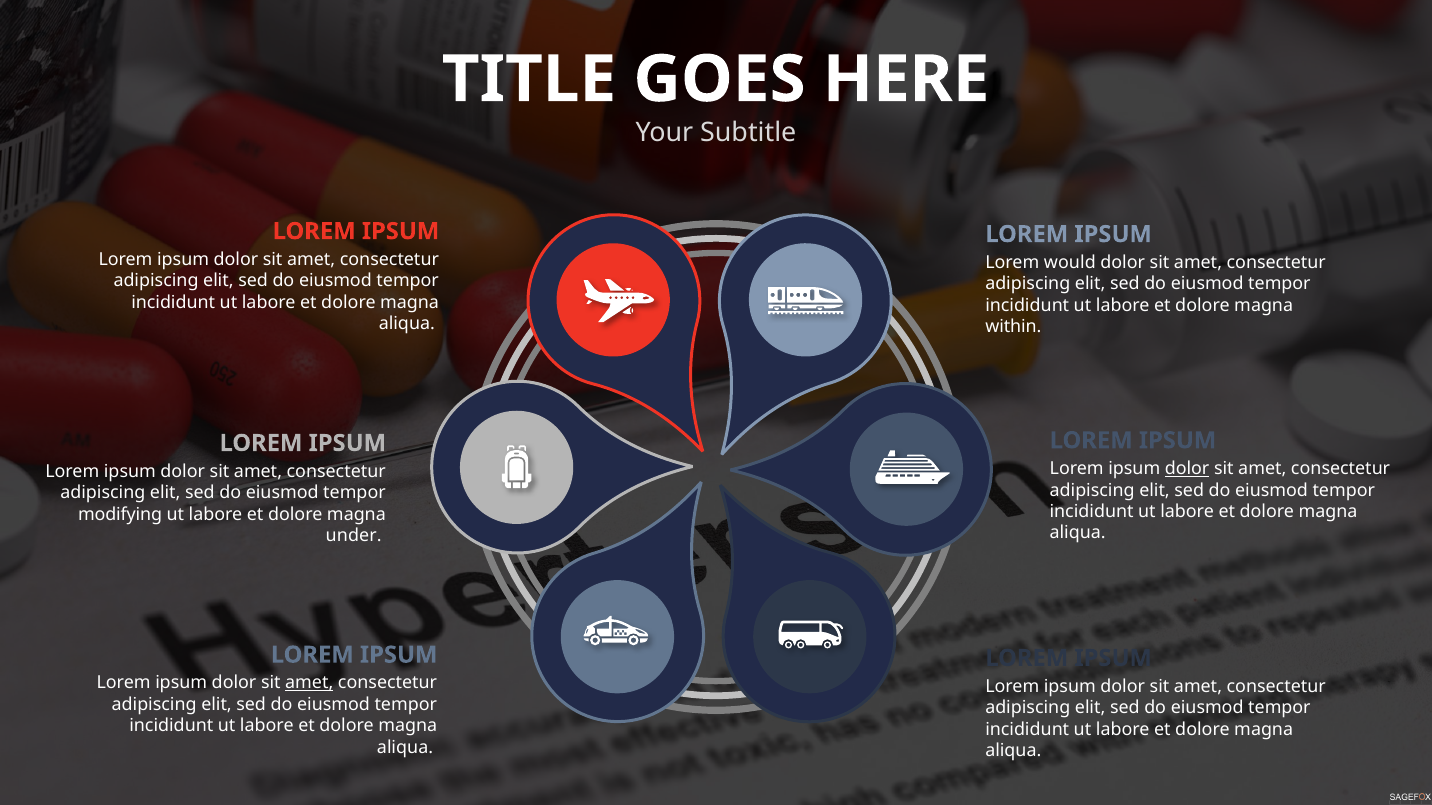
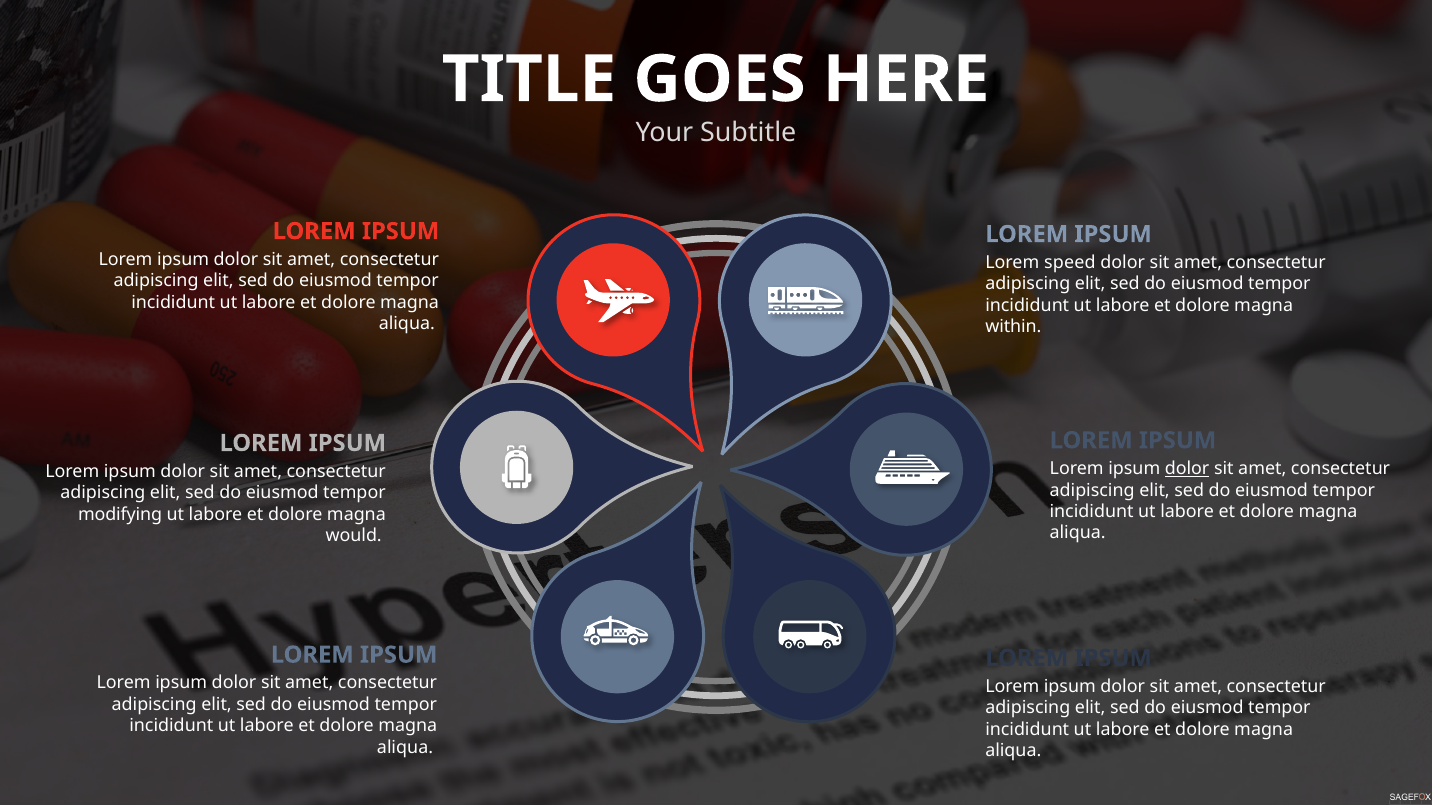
would: would -> speed
under: under -> would
amet at (309, 683) underline: present -> none
